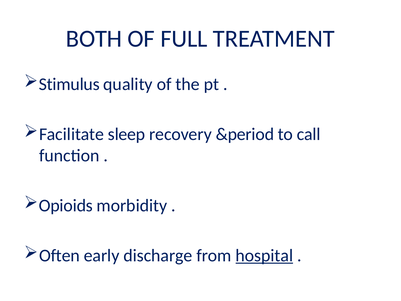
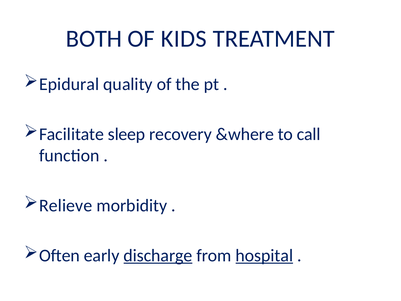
FULL: FULL -> KIDS
Stimulus: Stimulus -> Epidural
&period: &period -> &where
Opioids: Opioids -> Relieve
discharge underline: none -> present
